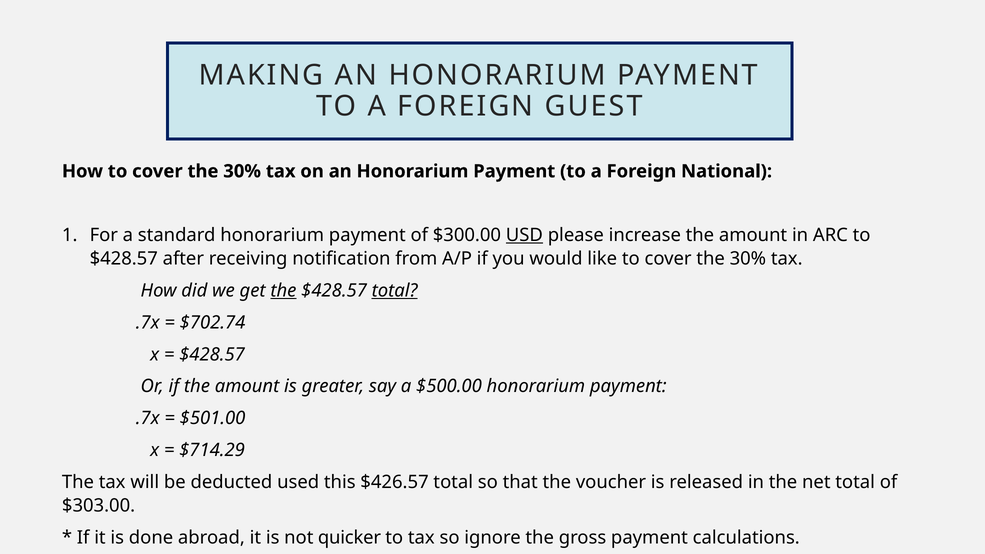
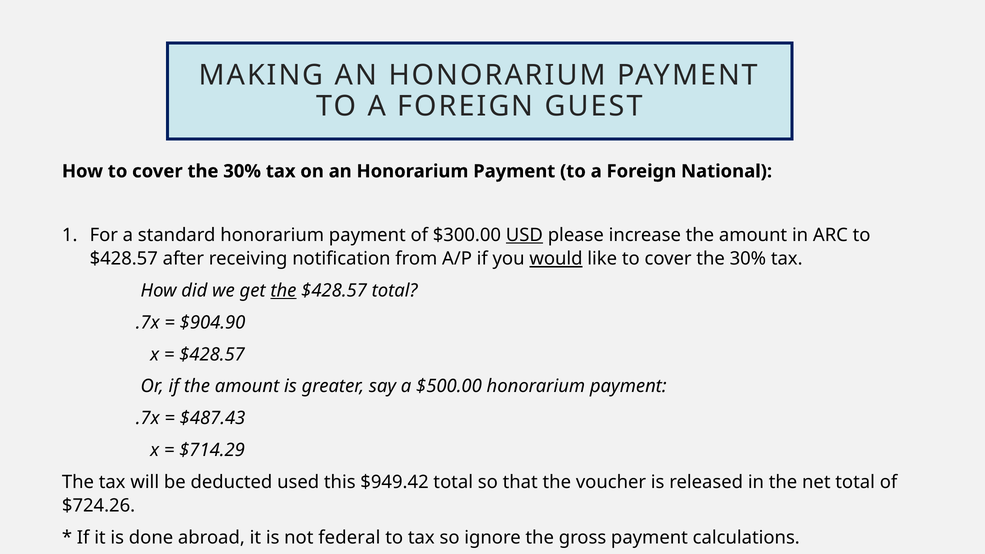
would underline: none -> present
total at (395, 291) underline: present -> none
$702.74: $702.74 -> $904.90
$501.00: $501.00 -> $487.43
$426.57: $426.57 -> $949.42
$303.00: $303.00 -> $724.26
quicker: quicker -> federal
